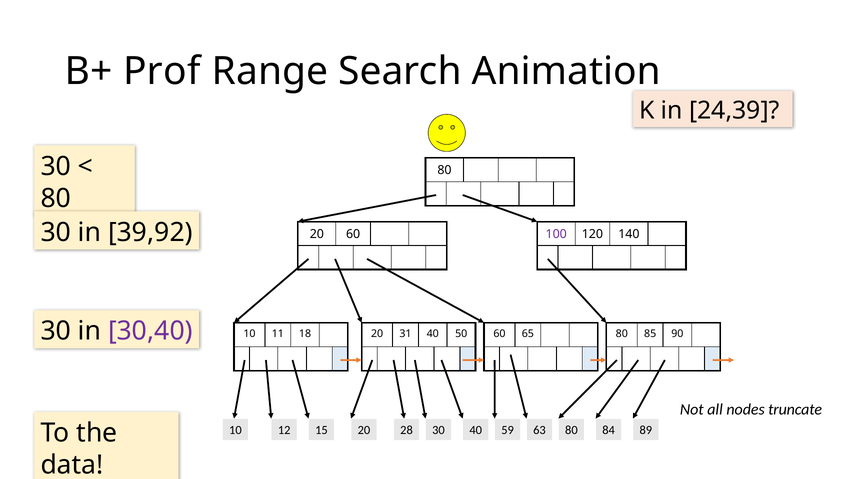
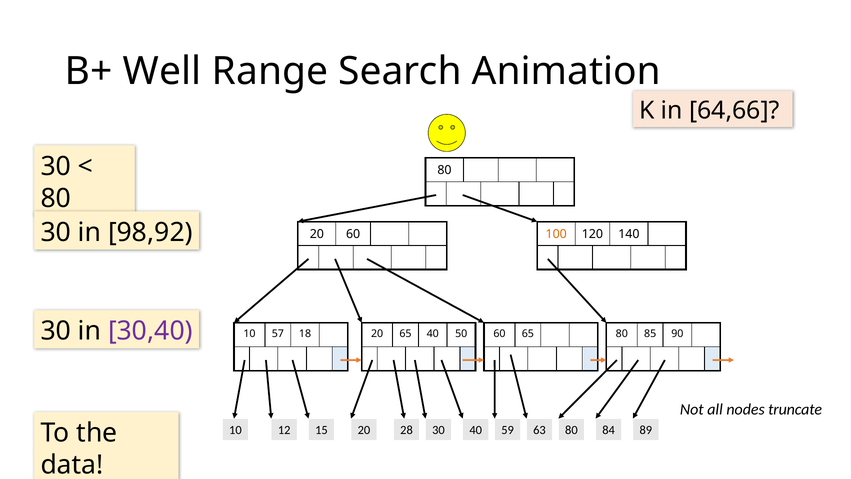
Prof: Prof -> Well
24,39: 24,39 -> 64,66
39,92: 39,92 -> 98,92
100 colour: purple -> orange
11: 11 -> 57
20 31: 31 -> 65
